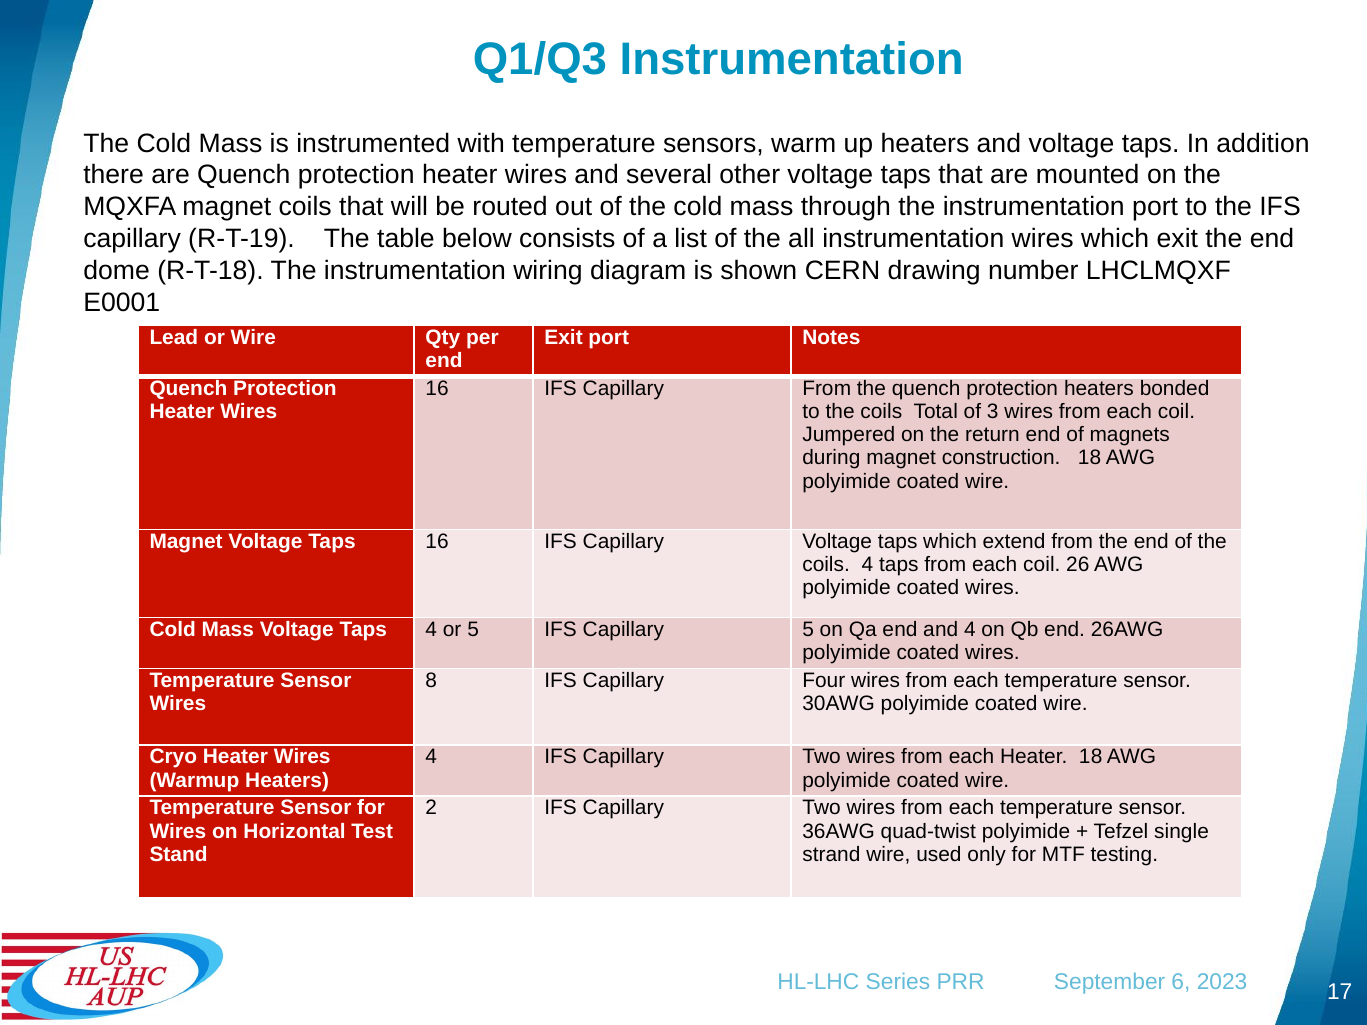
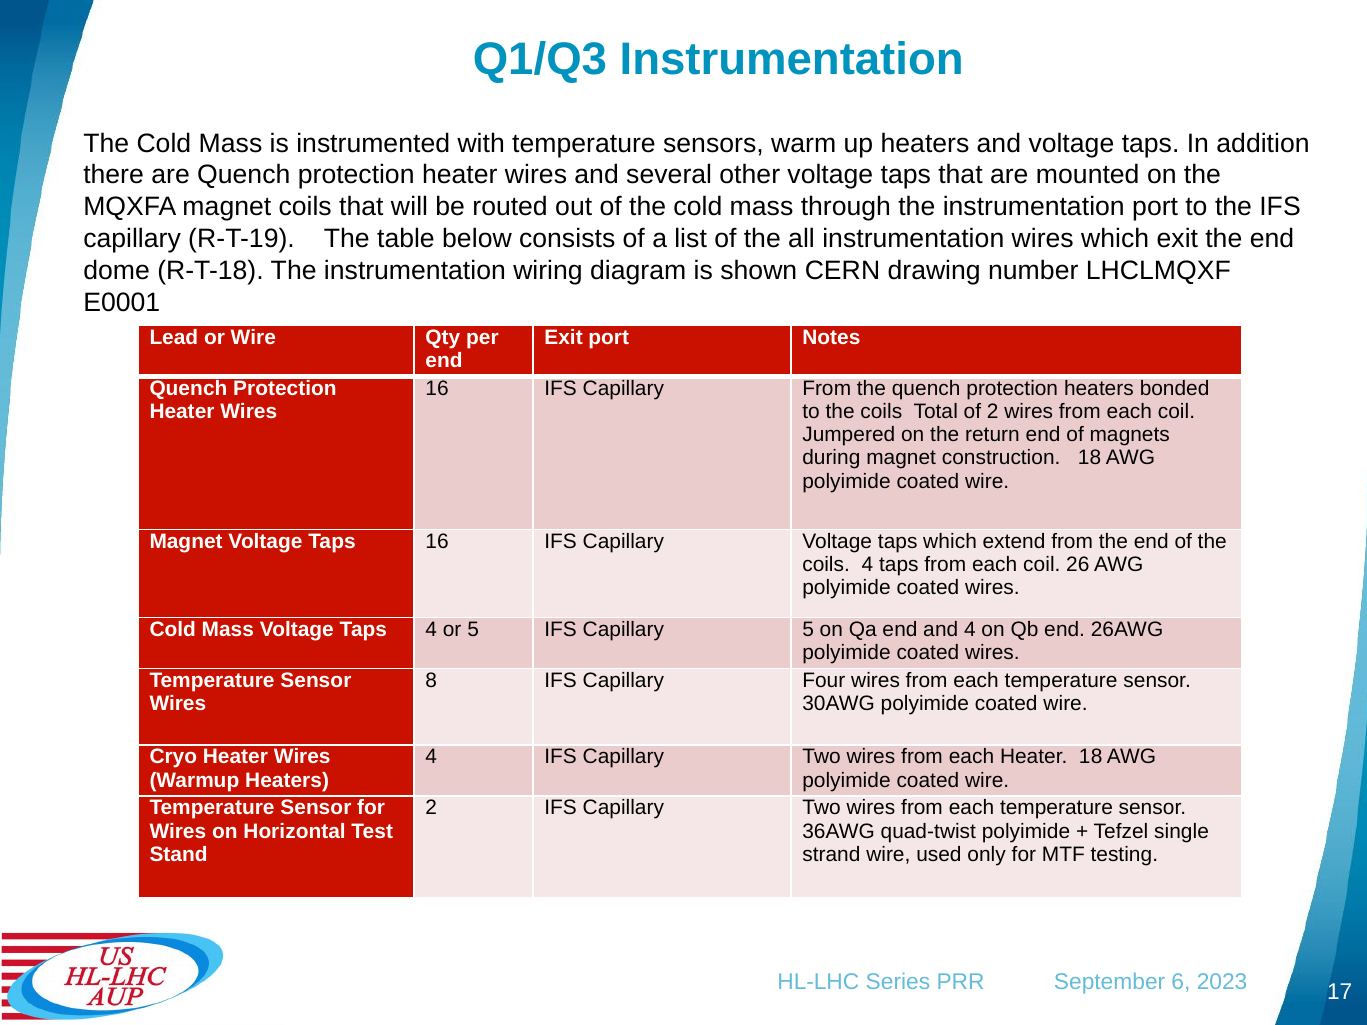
of 3: 3 -> 2
